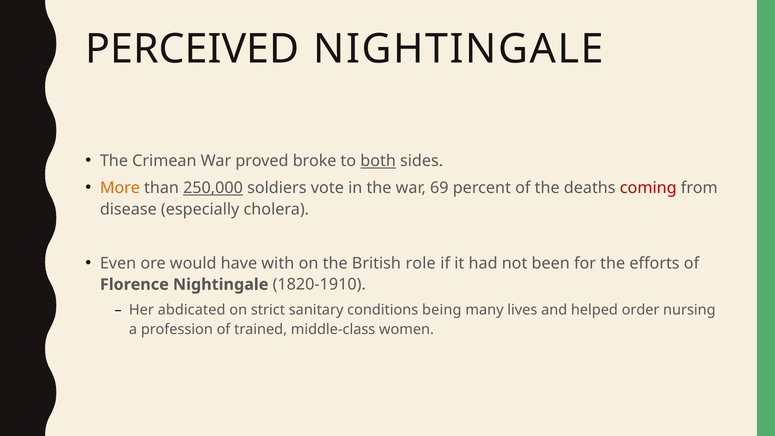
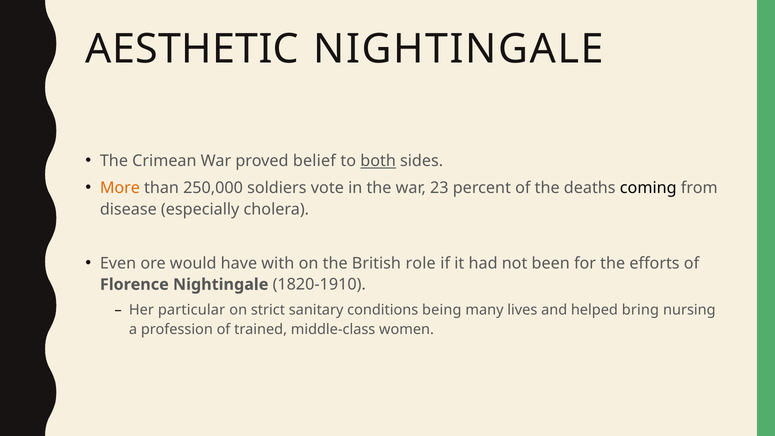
PERCEIVED: PERCEIVED -> AESTHETIC
broke: broke -> belief
250,000 underline: present -> none
69: 69 -> 23
coming colour: red -> black
abdicated: abdicated -> particular
order: order -> bring
